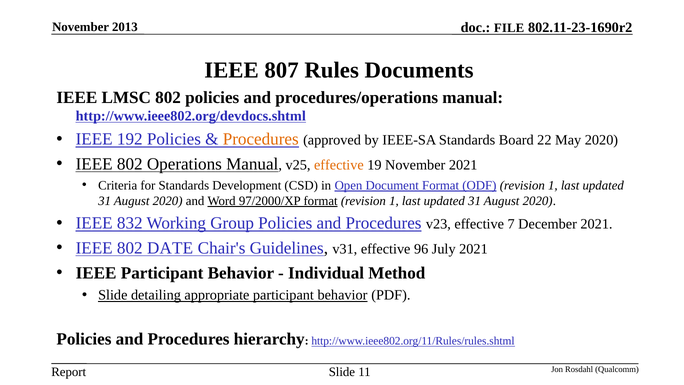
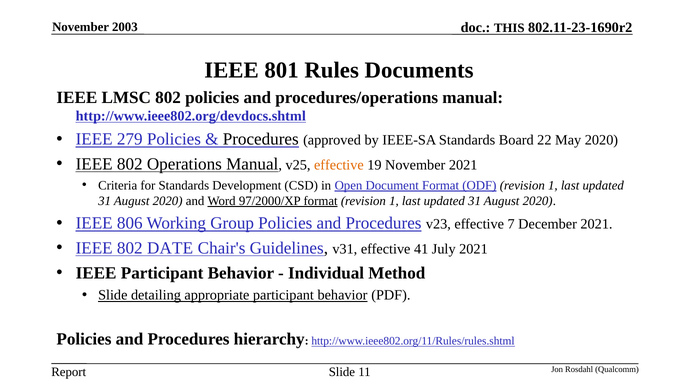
FILE: FILE -> THIS
2013: 2013 -> 2003
807: 807 -> 801
192: 192 -> 279
Procedures at (261, 139) colour: orange -> black
832: 832 -> 806
96: 96 -> 41
